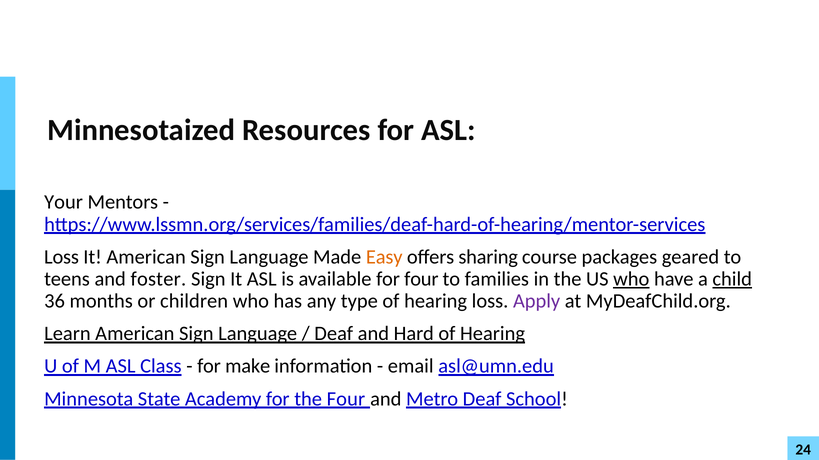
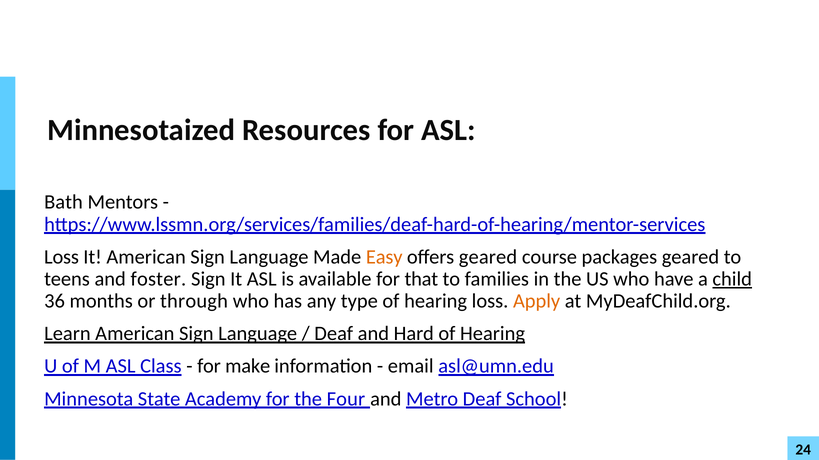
Your: Your -> Bath
offers sharing: sharing -> geared
for four: four -> that
who at (631, 279) underline: present -> none
children: children -> through
Apply colour: purple -> orange
